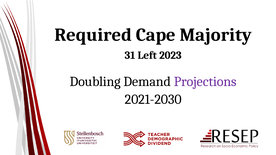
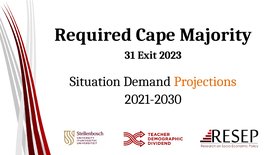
Left: Left -> Exit
Doubling: Doubling -> Situation
Projections colour: purple -> orange
